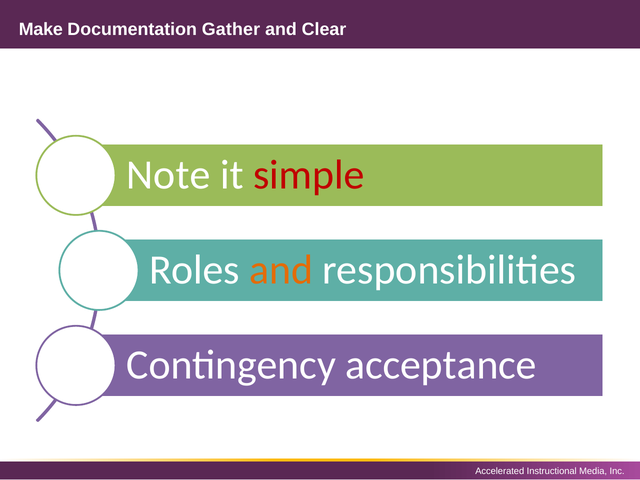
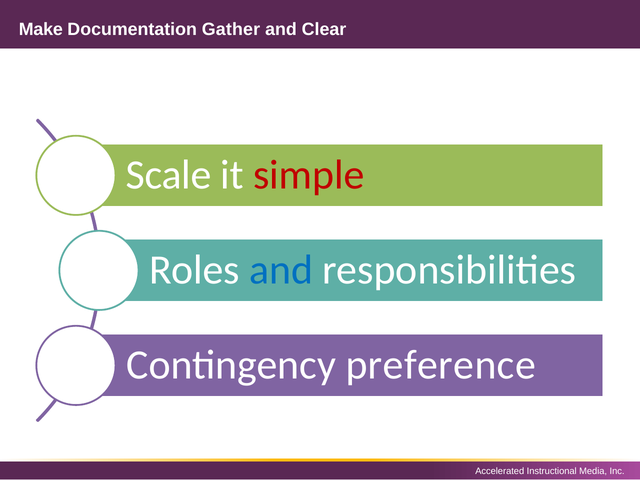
Note: Note -> Scale
and at (281, 270) colour: orange -> blue
acceptance: acceptance -> preference
